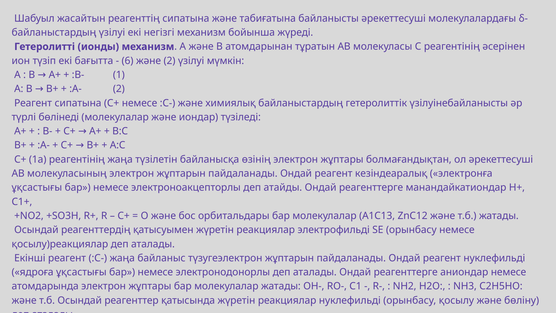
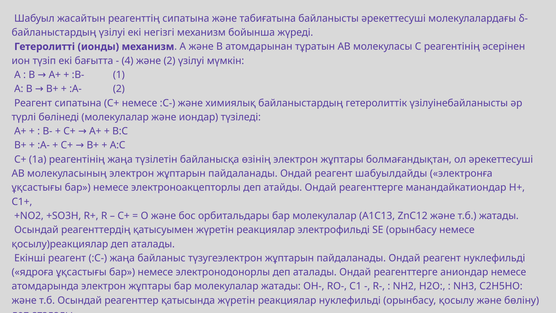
6: 6 -> 4
кезіндеаралық: кезіндеаралық -> шабуылдайды
